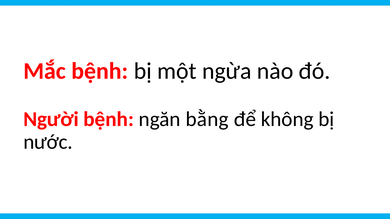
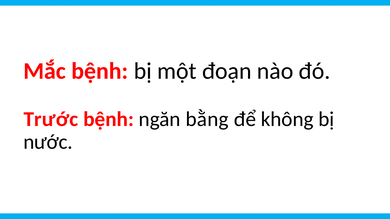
ngừa: ngừa -> đoạn
Người: Người -> Trước
